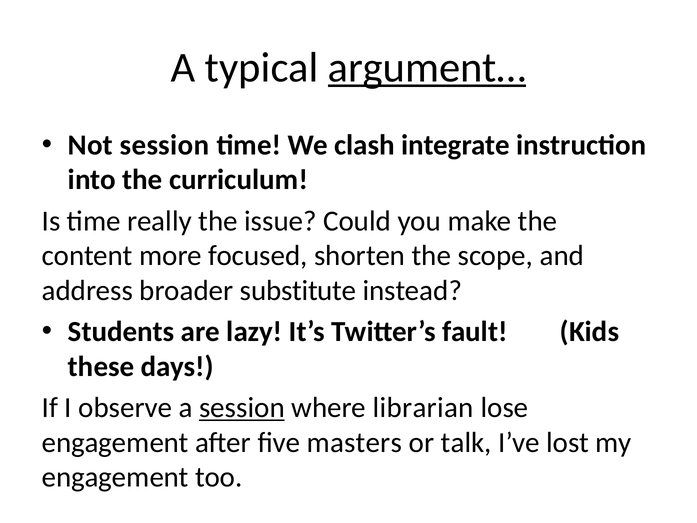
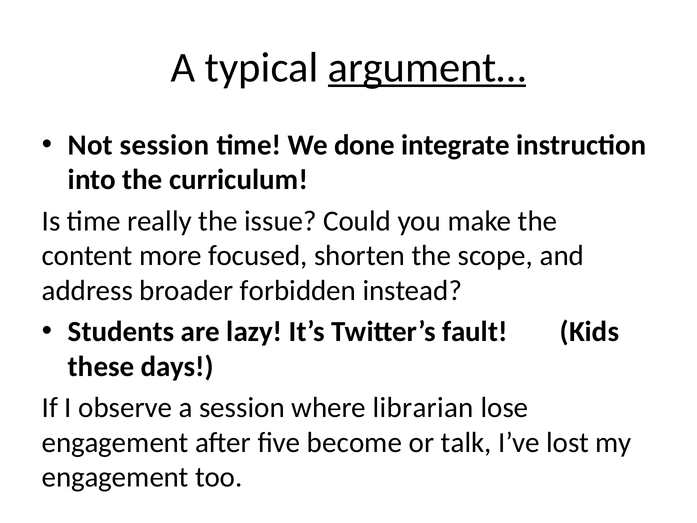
clash: clash -> done
substitute: substitute -> forbidden
session at (242, 407) underline: present -> none
masters: masters -> become
